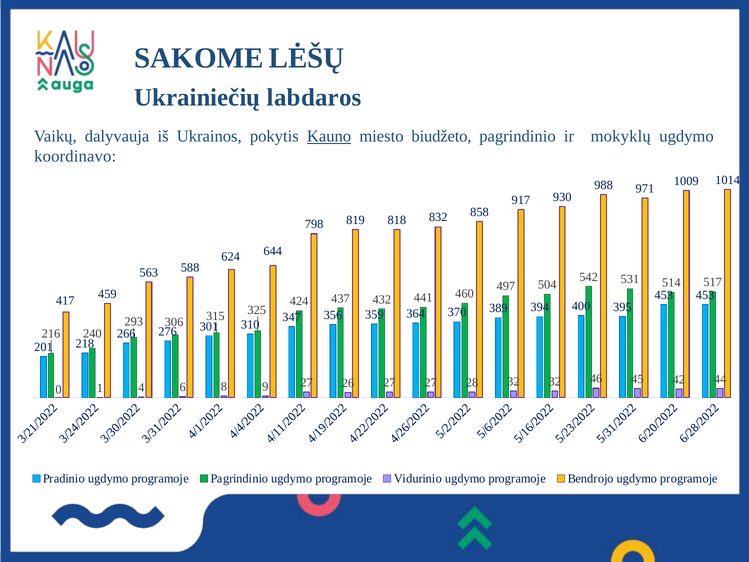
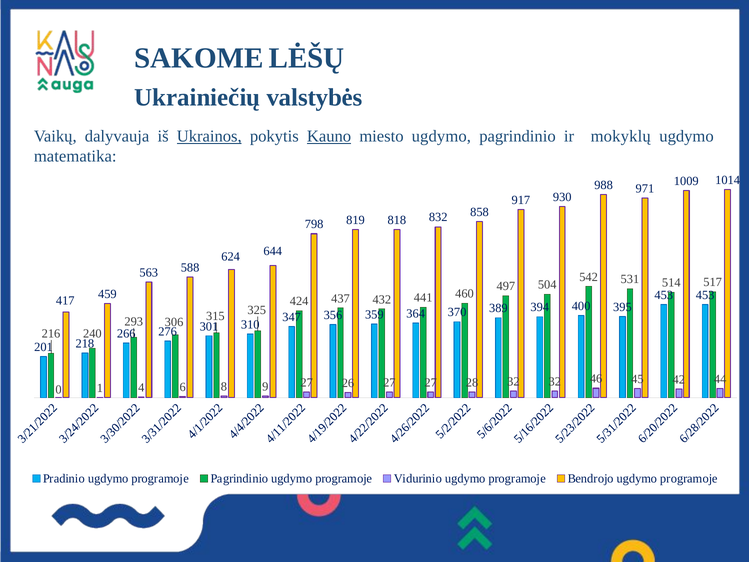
labdaros: labdaros -> valstybės
Ukrainos underline: none -> present
miesto biudžeto: biudžeto -> ugdymo
koordinavo: koordinavo -> matematika
